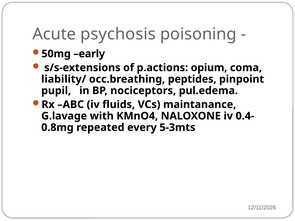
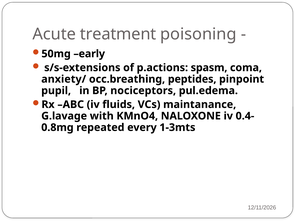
psychosis: psychosis -> treatment
opium: opium -> spasm
liability/: liability/ -> anxiety/
5-3mts: 5-3mts -> 1-3mts
